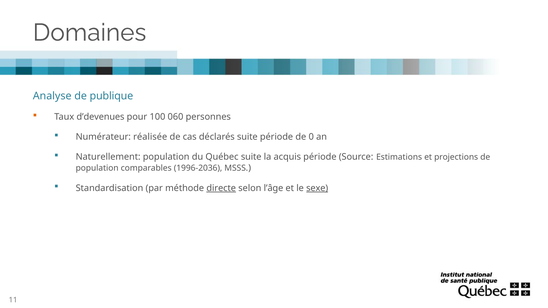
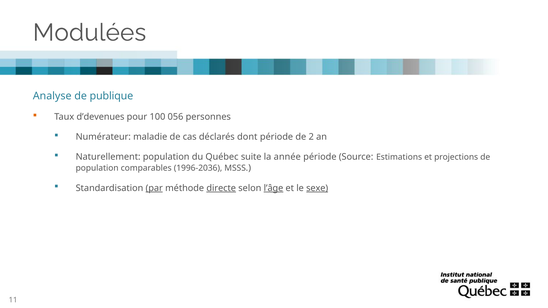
Domaines: Domaines -> Modulées
060: 060 -> 056
réalisée: réalisée -> maladie
déclarés suite: suite -> dont
0: 0 -> 2
acquis: acquis -> année
par underline: none -> present
l’âge underline: none -> present
